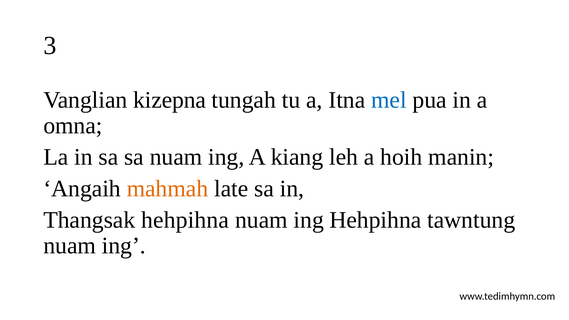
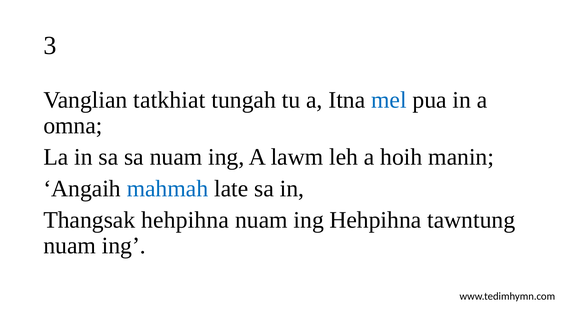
kizepna: kizepna -> tatkhiat
kiang: kiang -> lawm
mahmah colour: orange -> blue
